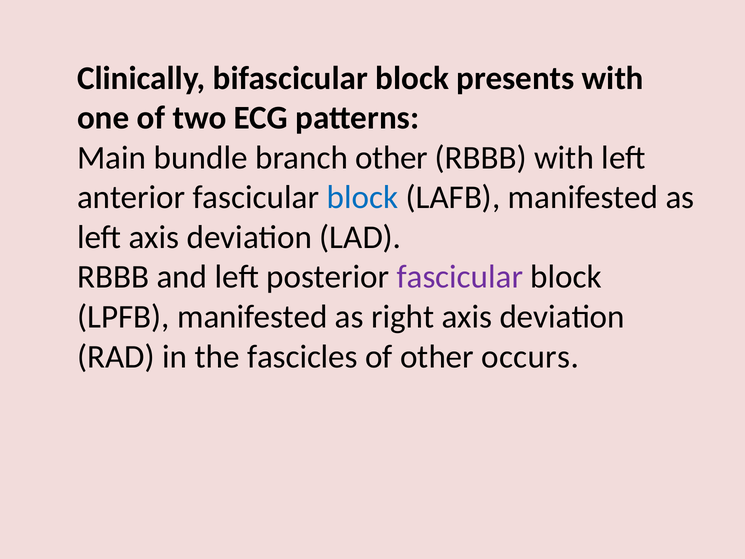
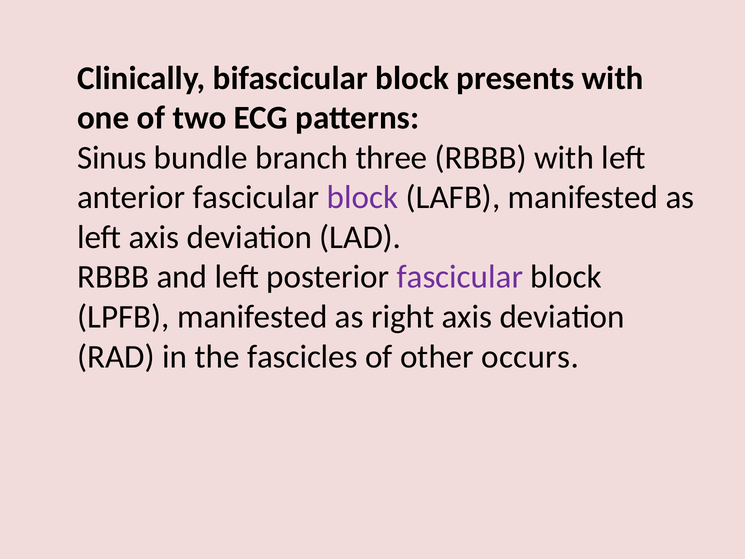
Main: Main -> Sinus
branch other: other -> three
block at (362, 197) colour: blue -> purple
